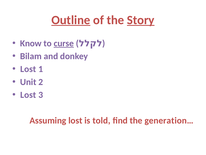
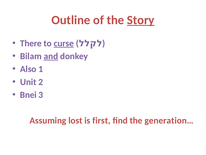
Outline underline: present -> none
Know: Know -> There
and underline: none -> present
Lost at (28, 69): Lost -> Also
Lost at (28, 95): Lost -> Bnei
told: told -> first
